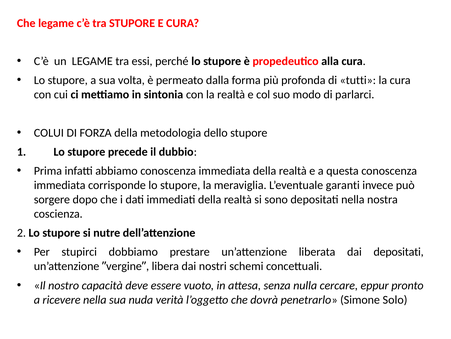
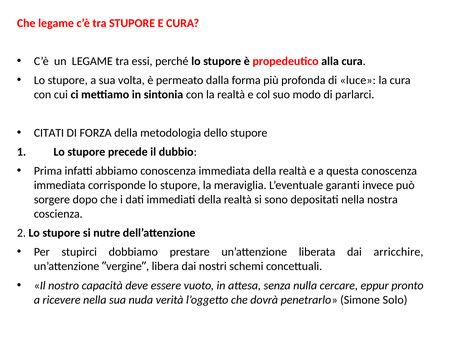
tutti: tutti -> luce
COLUI: COLUI -> CITATI
dai depositati: depositati -> arricchire
